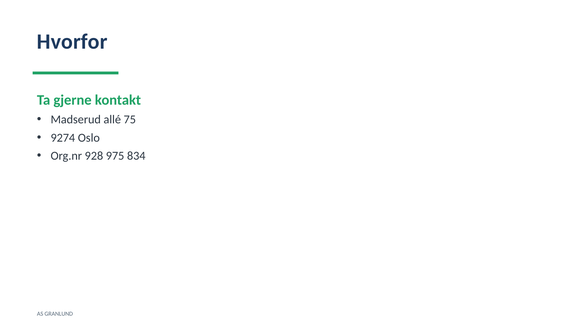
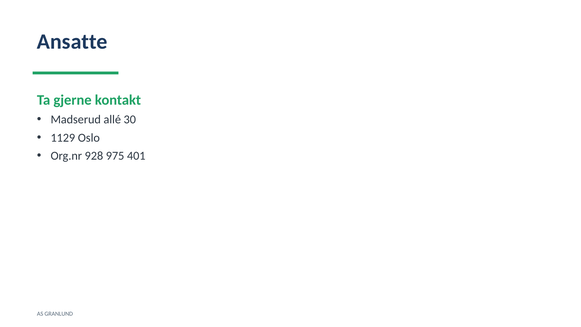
Hvorfor: Hvorfor -> Ansatte
75: 75 -> 30
9274: 9274 -> 1129
834: 834 -> 401
